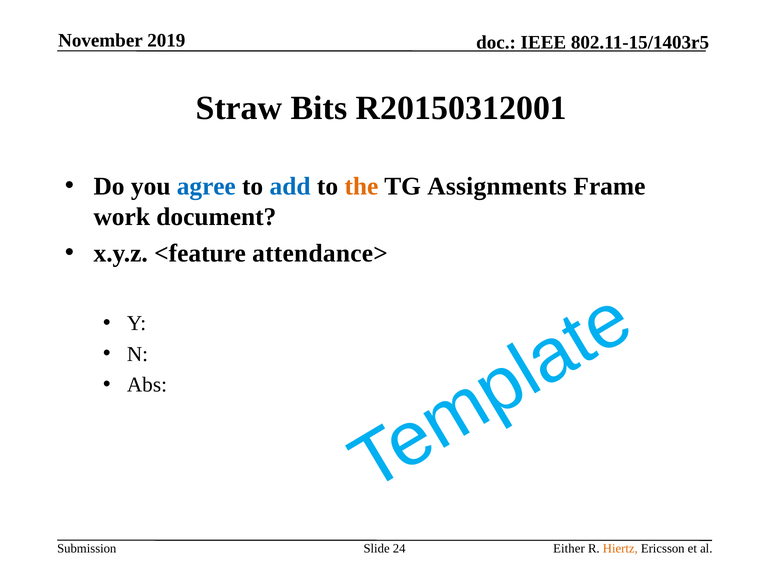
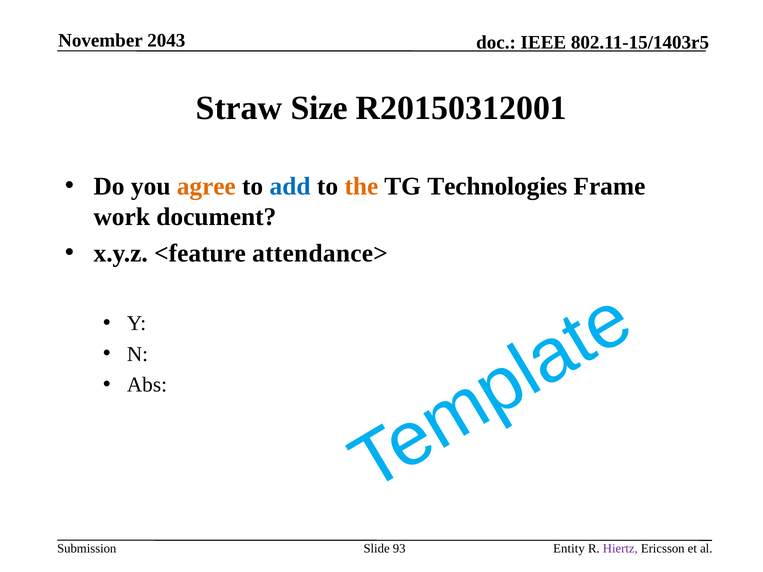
2019: 2019 -> 2043
Bits: Bits -> Size
agree colour: blue -> orange
Assignments: Assignments -> Technologies
24: 24 -> 93
Either: Either -> Entity
Hiertz colour: orange -> purple
